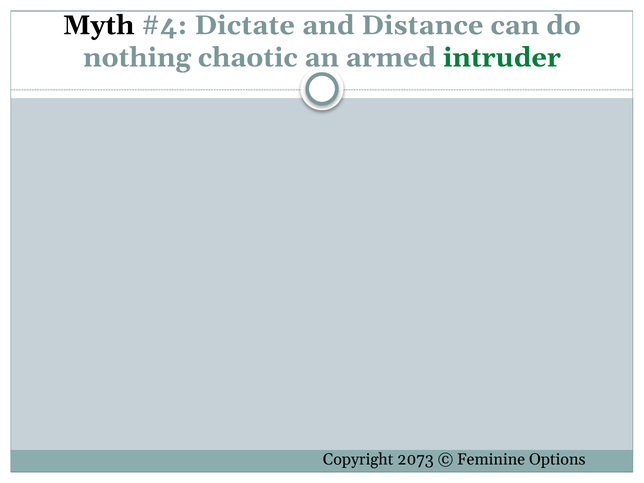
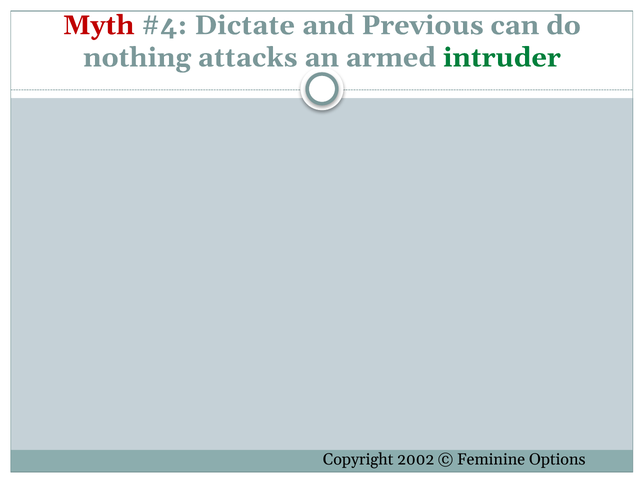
Myth colour: black -> red
Distance: Distance -> Previous
chaotic: chaotic -> attacks
2073: 2073 -> 2002
